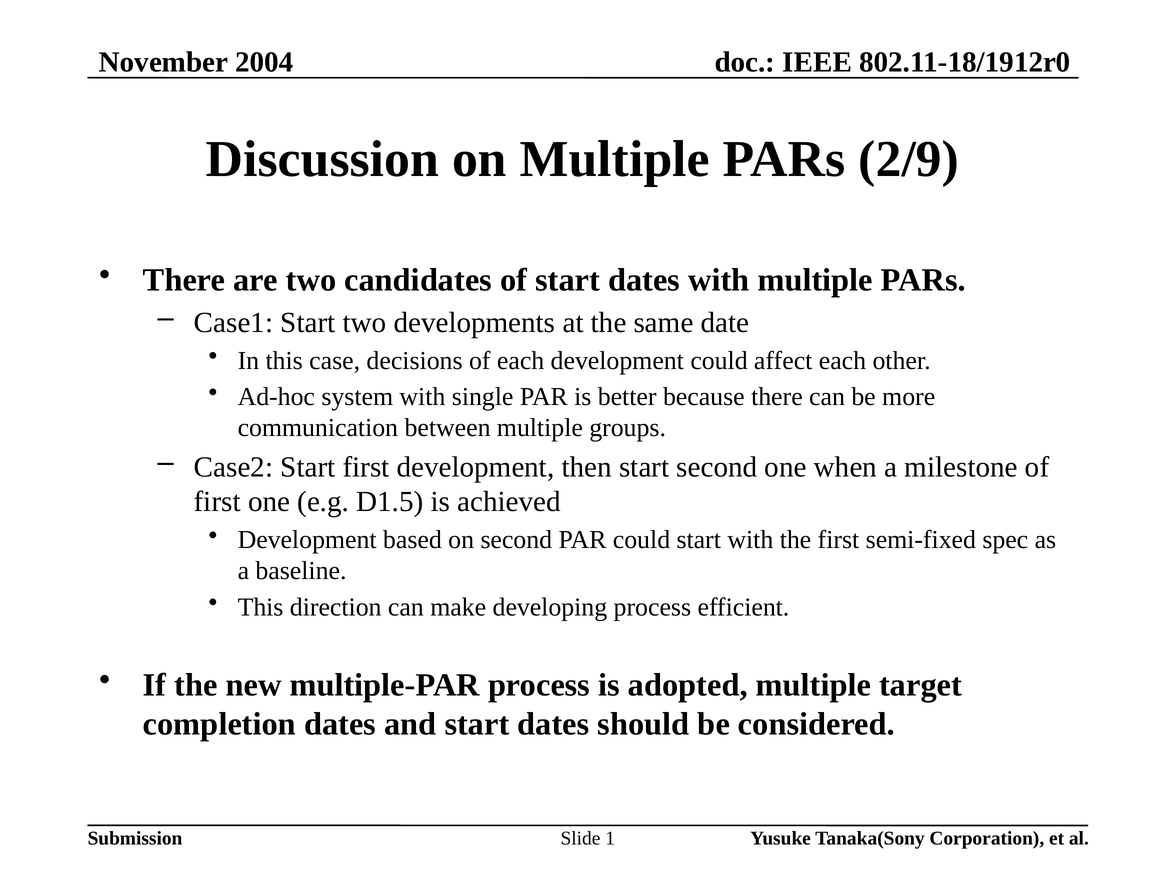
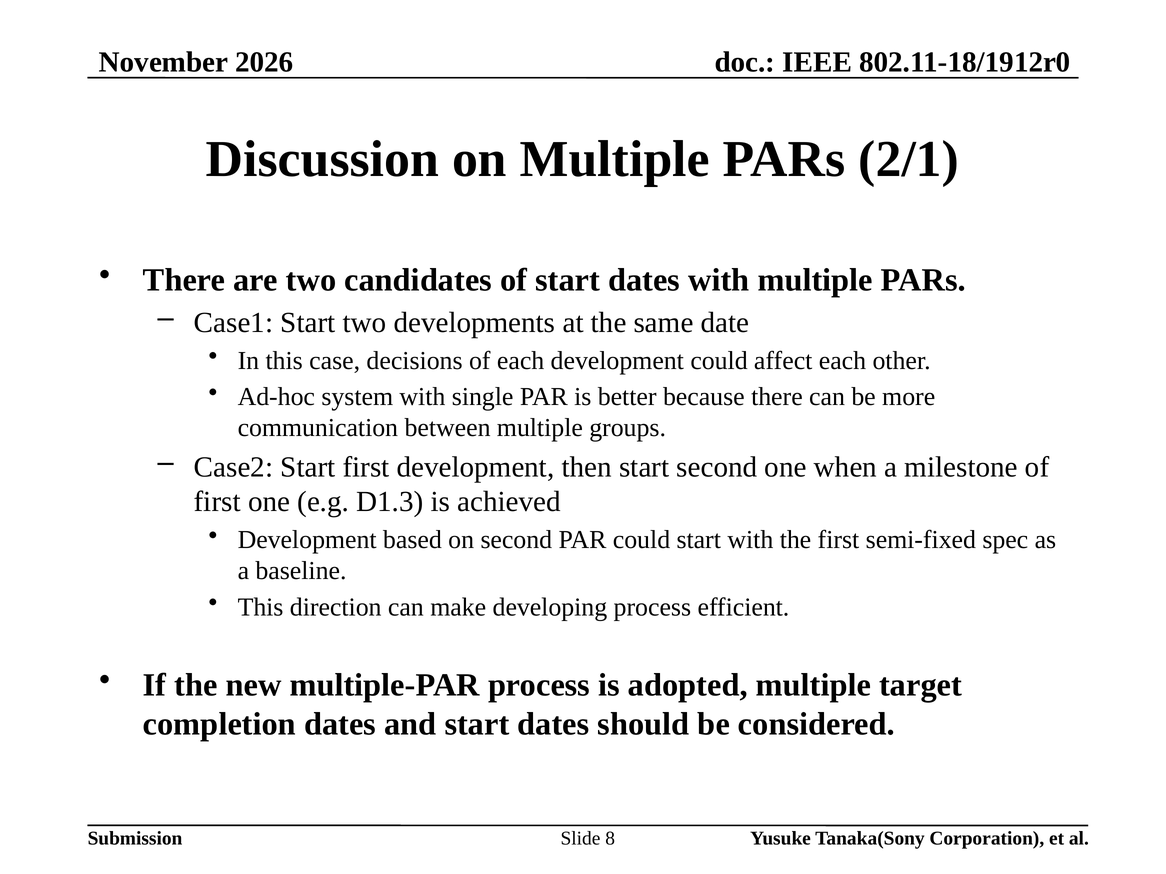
2004: 2004 -> 2026
2/9: 2/9 -> 2/1
D1.5: D1.5 -> D1.3
1: 1 -> 8
